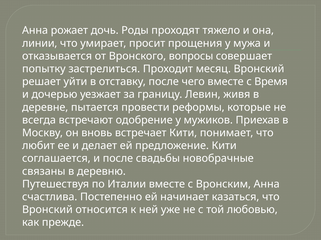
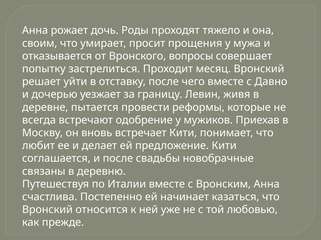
линии: линии -> своим
Время: Время -> Давно
